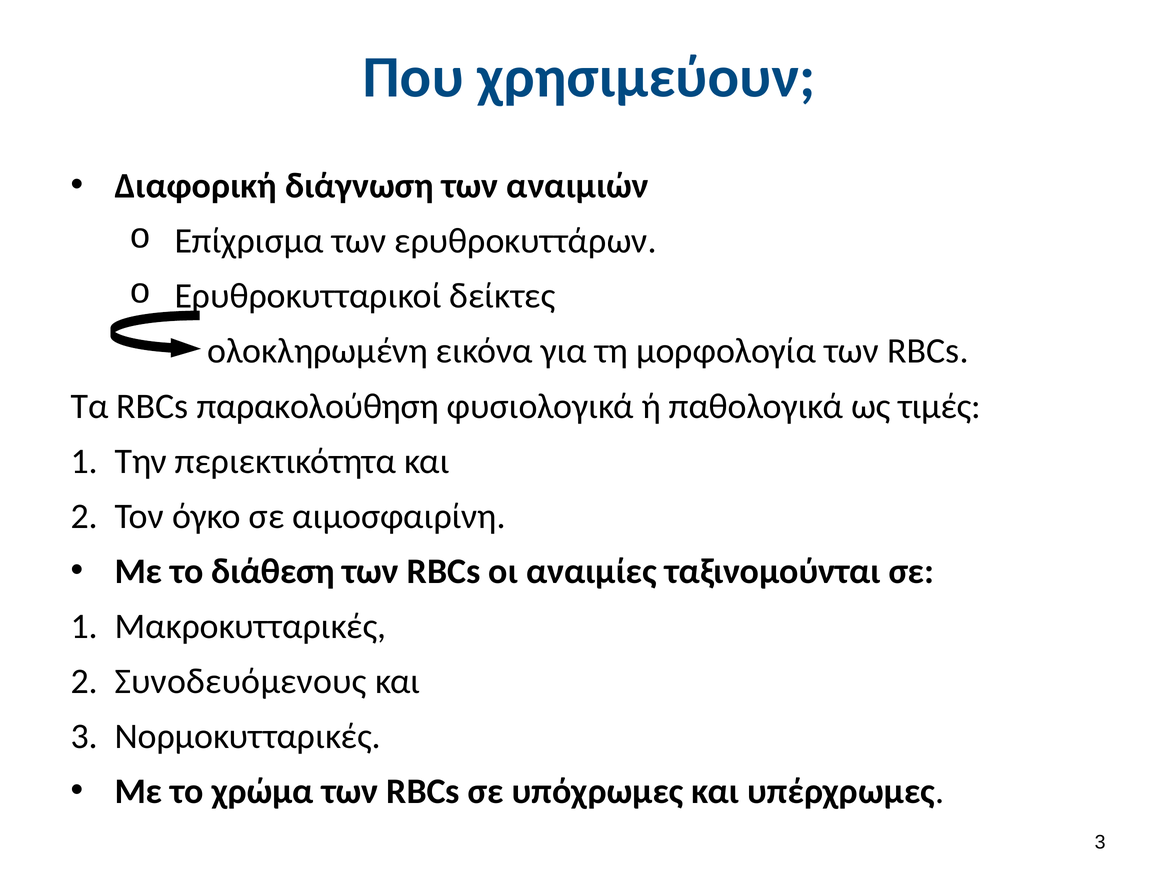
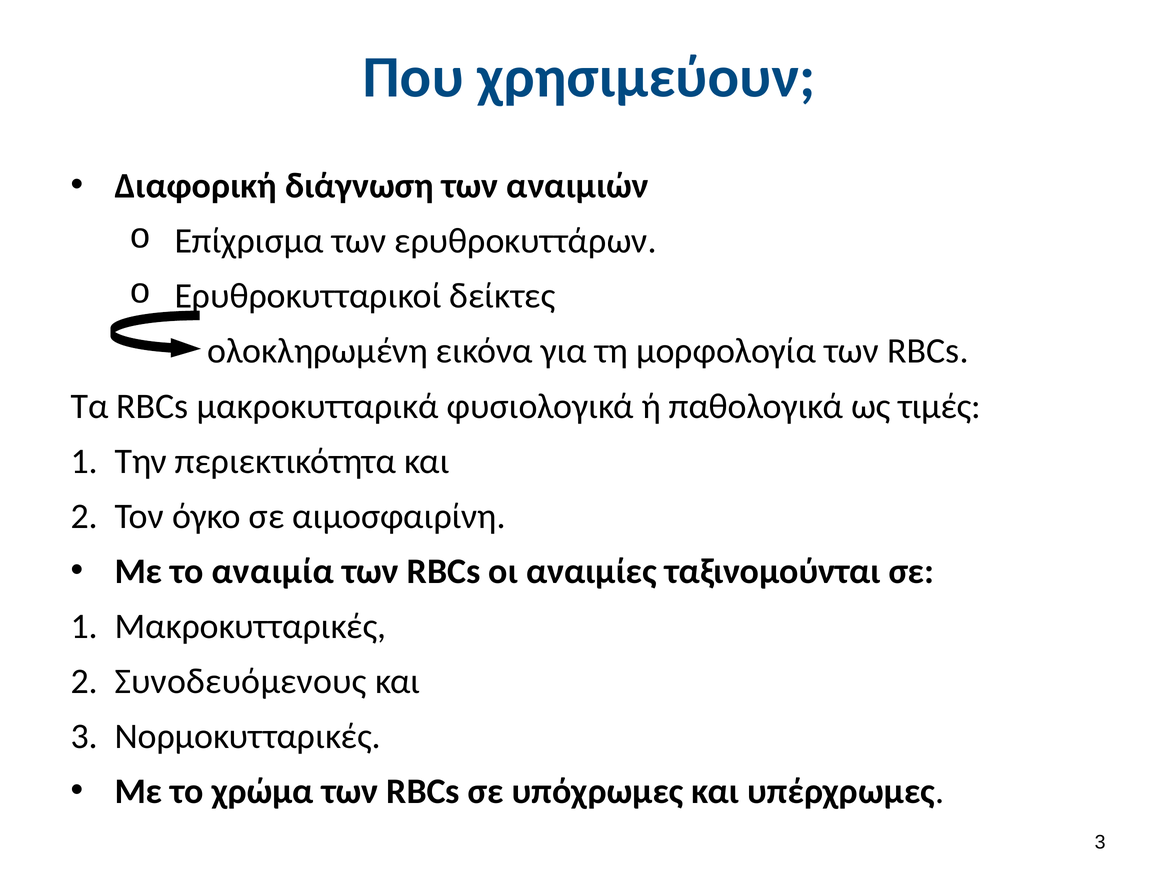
παρακολούθηση: παρακολούθηση -> μακροκυτταρικά
διάθεση: διάθεση -> αναιμία
